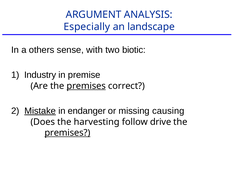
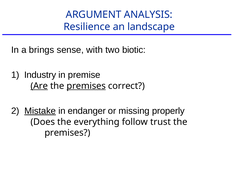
Especially: Especially -> Resilience
others: others -> brings
Are underline: none -> present
causing: causing -> properly
harvesting: harvesting -> everything
drive: drive -> trust
premises at (67, 133) underline: present -> none
